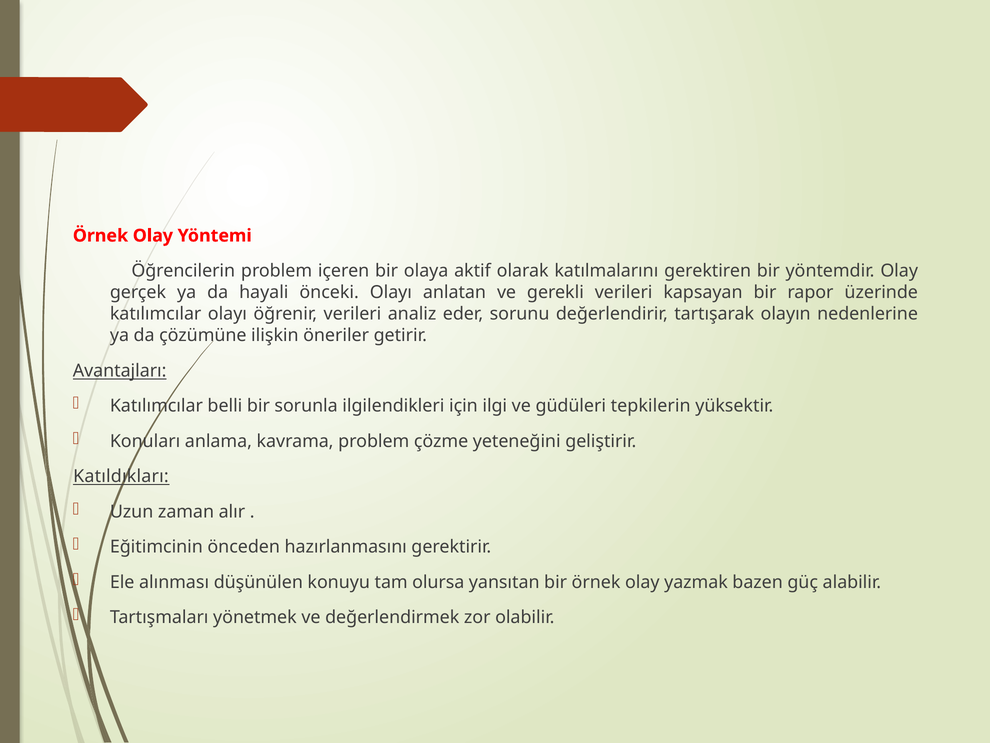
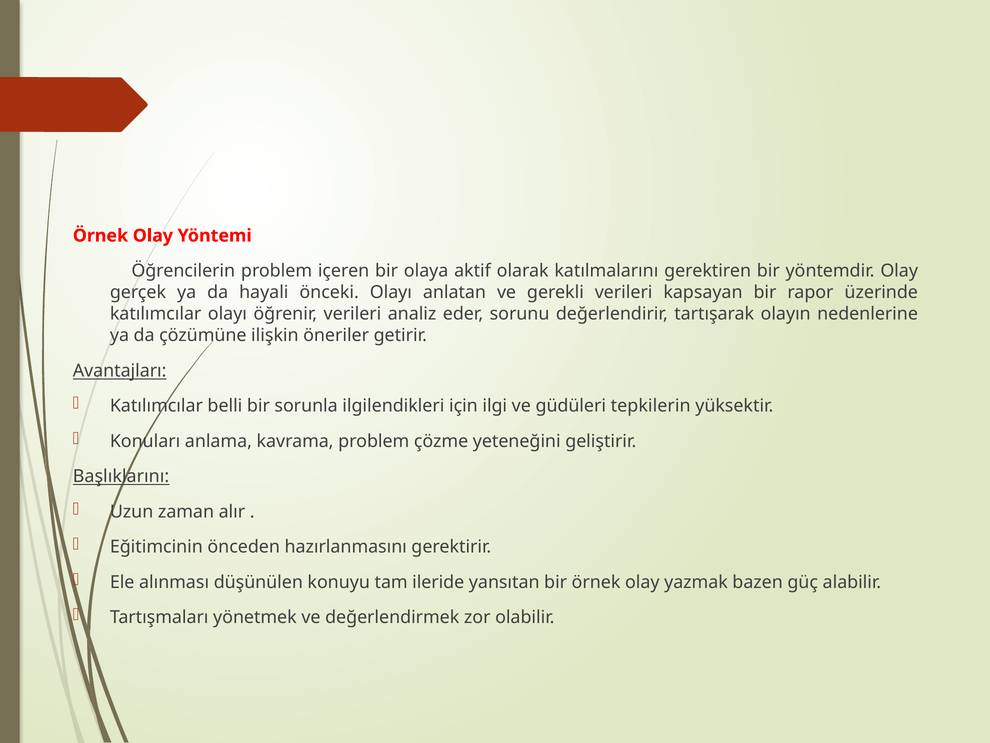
Katıldıkları: Katıldıkları -> Başlıklarını
olursa: olursa -> ileride
